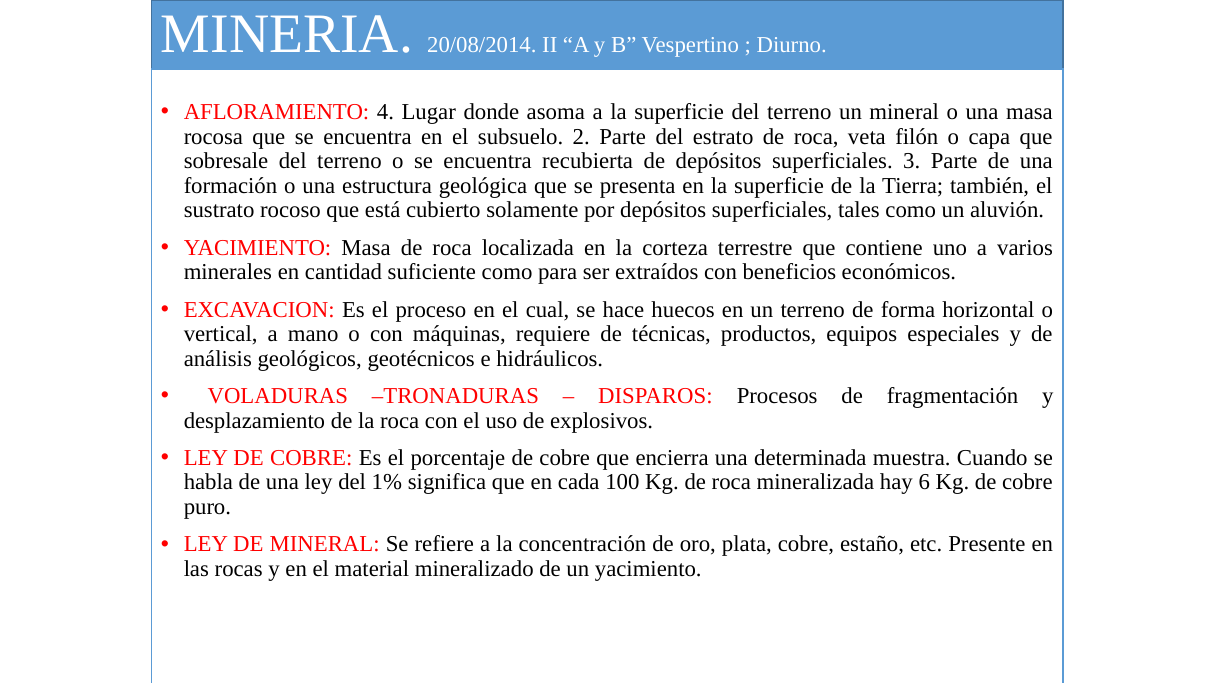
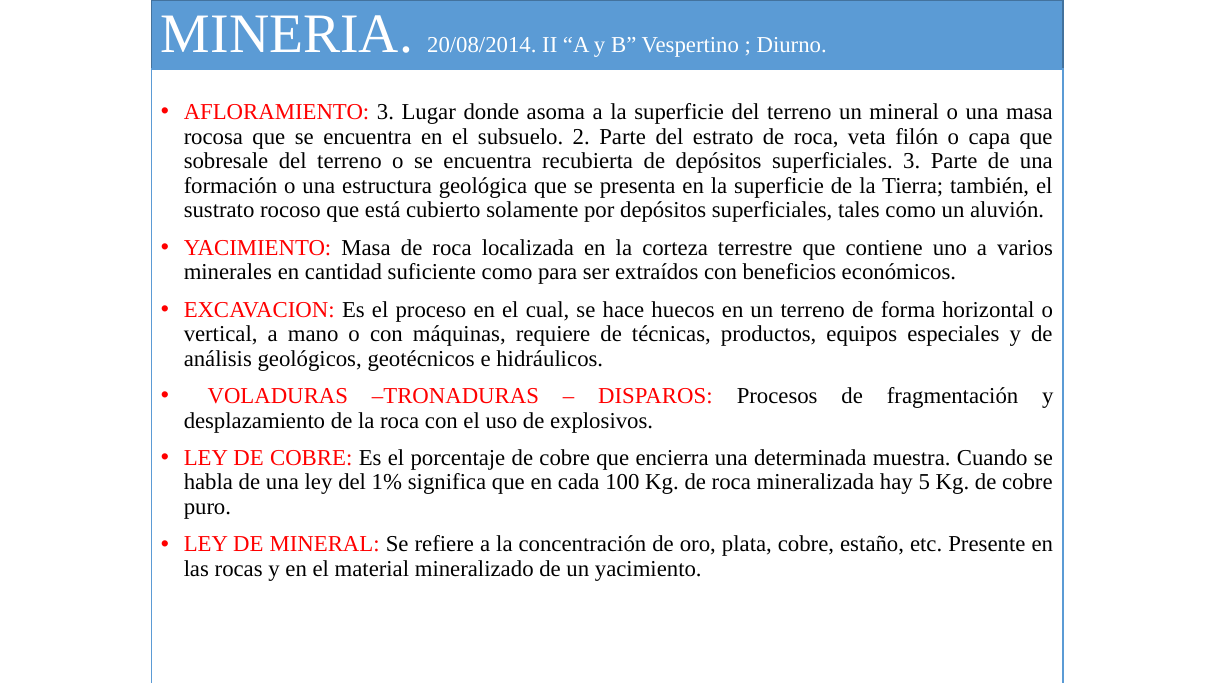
AFLORAMIENTO 4: 4 -> 3
6: 6 -> 5
